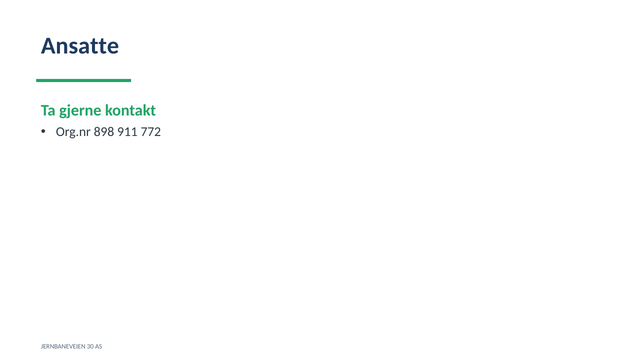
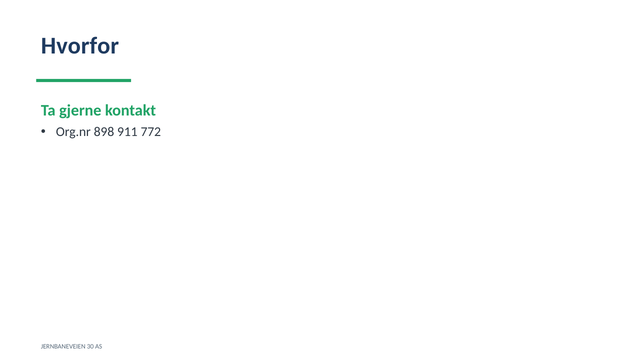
Ansatte: Ansatte -> Hvorfor
